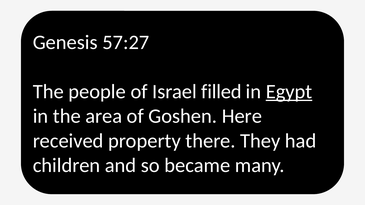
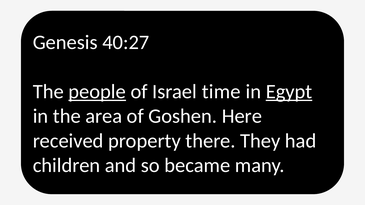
57:27: 57:27 -> 40:27
people underline: none -> present
filled: filled -> time
